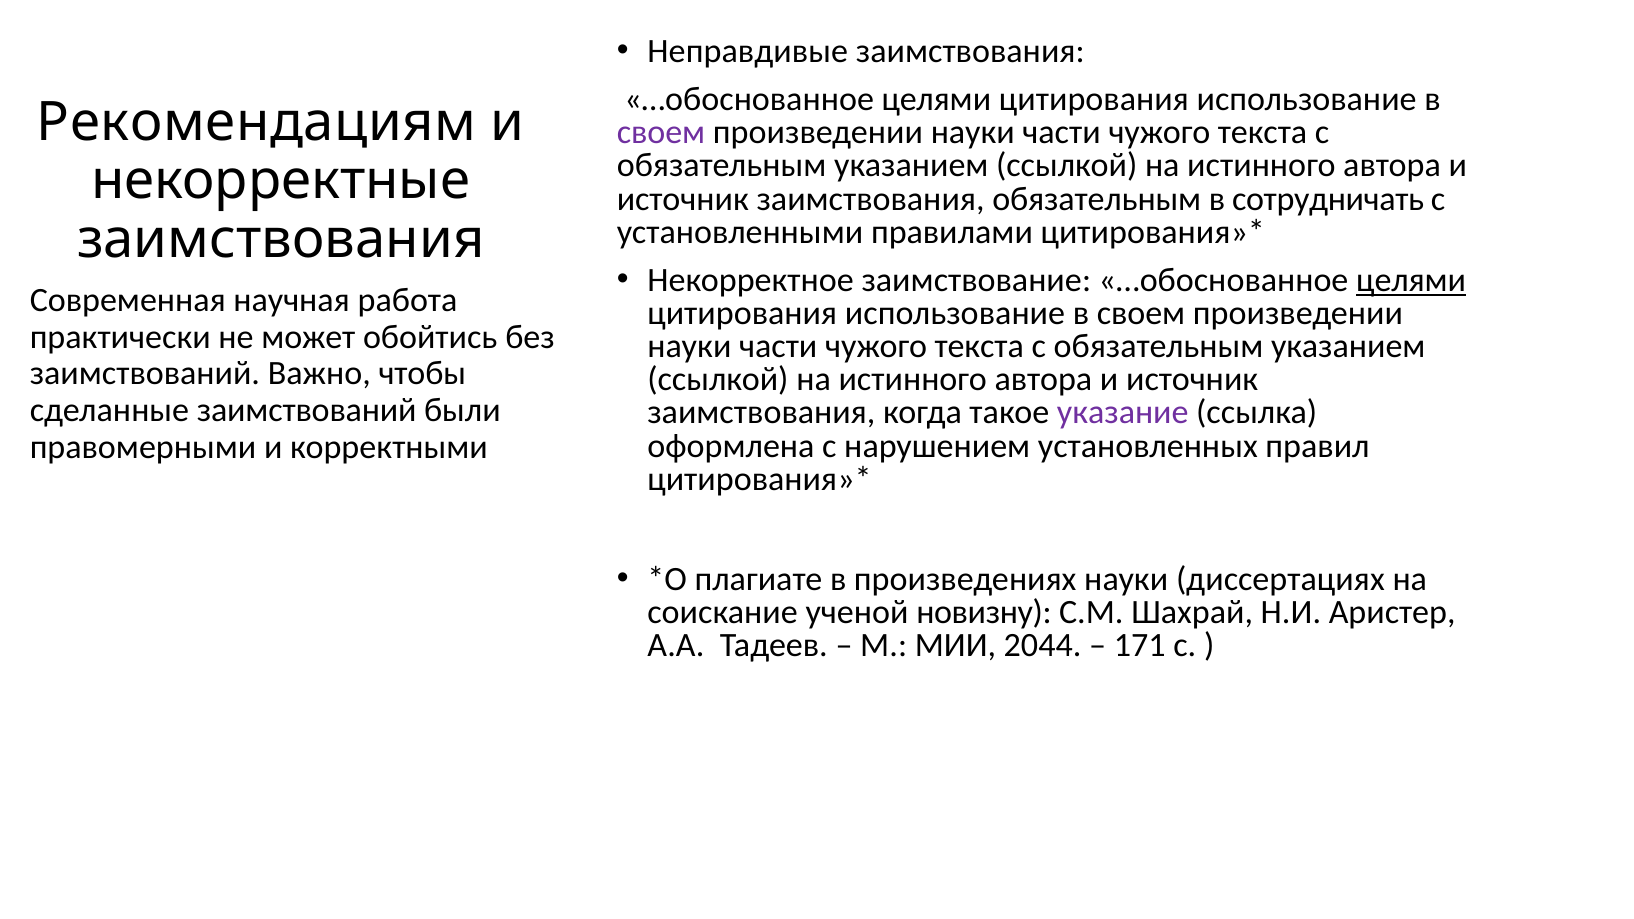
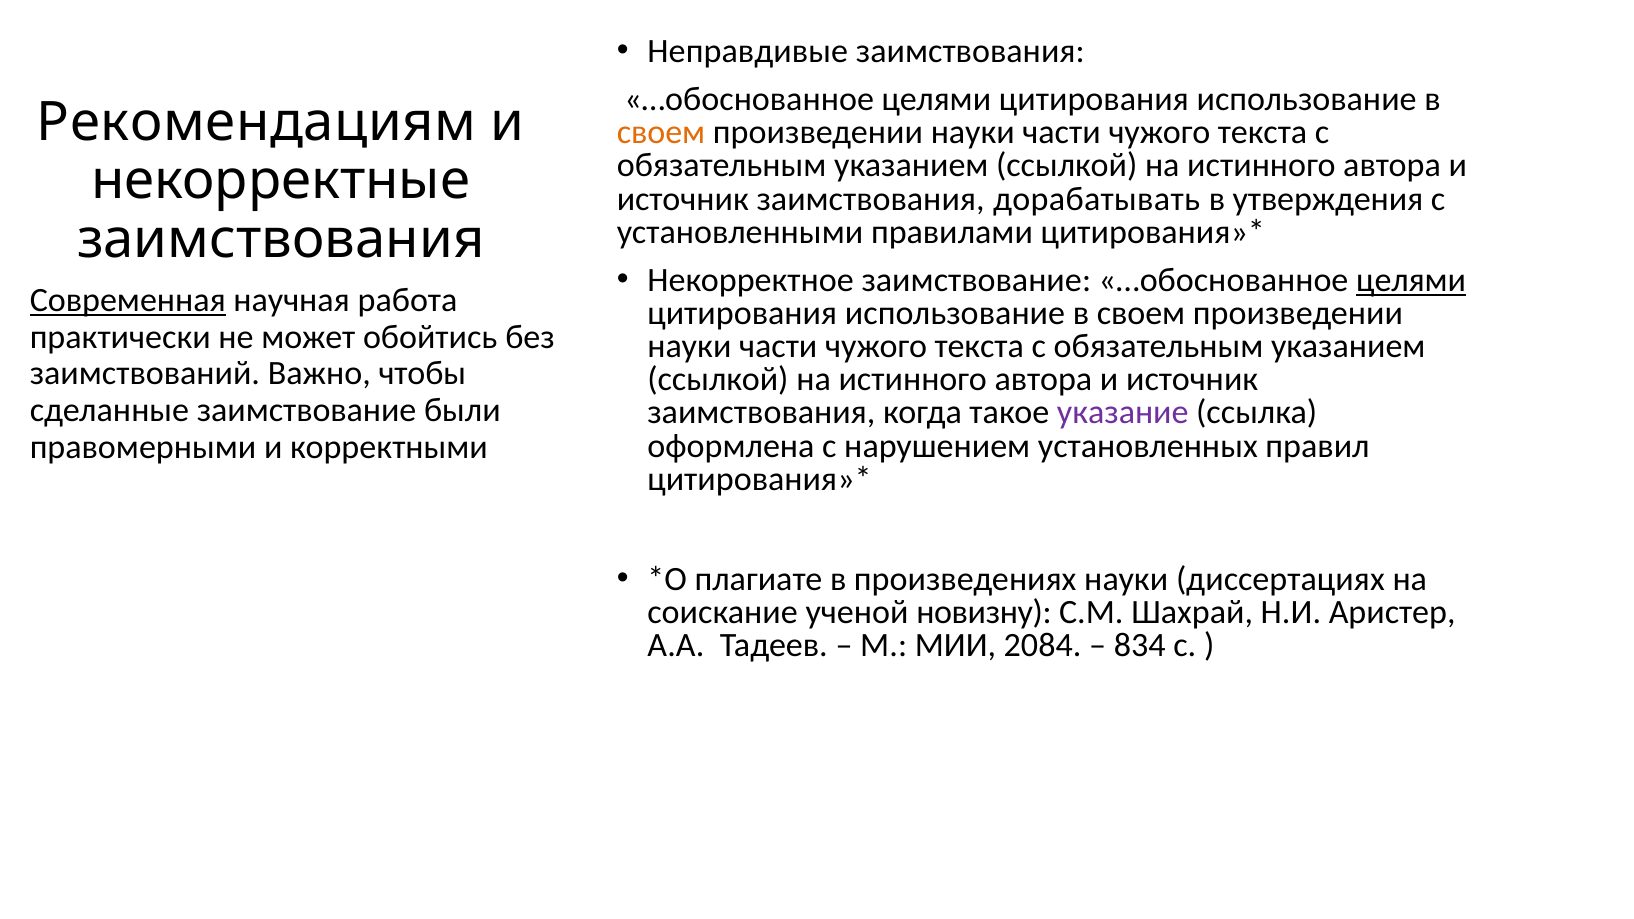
своем at (661, 133) colour: purple -> orange
заимствования обязательным: обязательным -> дорабатывать
сотрудничать: сотрудничать -> утверждения
Современная underline: none -> present
сделанные заимствований: заимствований -> заимствование
2044: 2044 -> 2084
171: 171 -> 834
